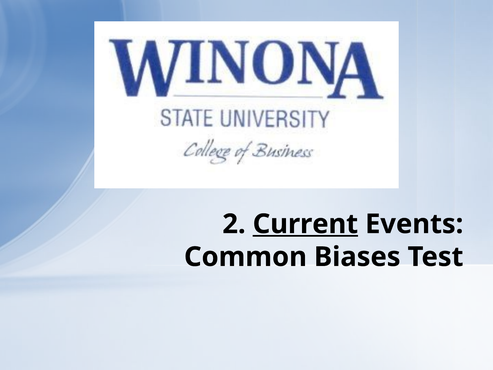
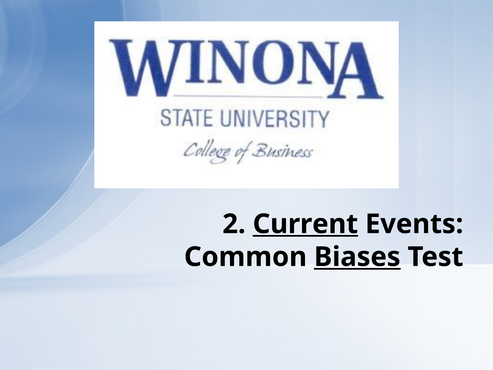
Biases underline: none -> present
